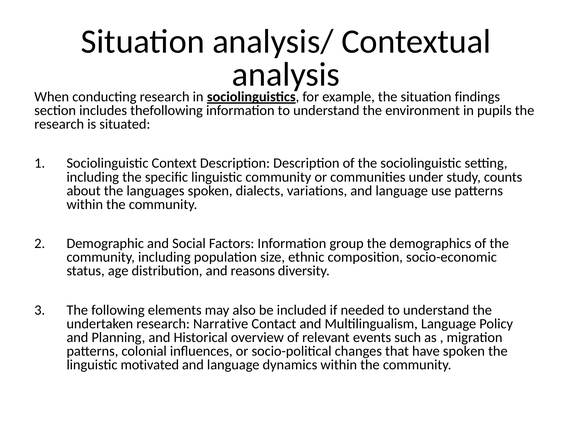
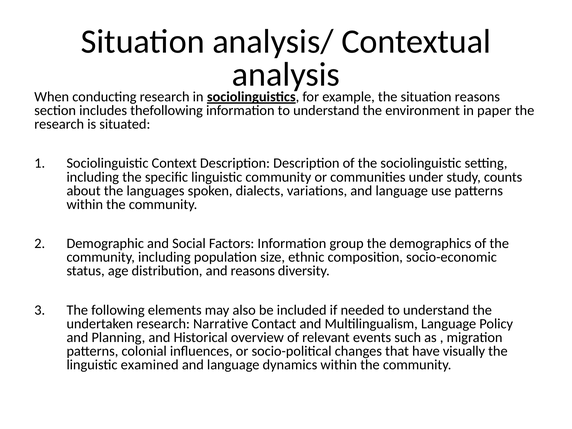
situation findings: findings -> reasons
pupils: pupils -> paper
have spoken: spoken -> visually
motivated: motivated -> examined
